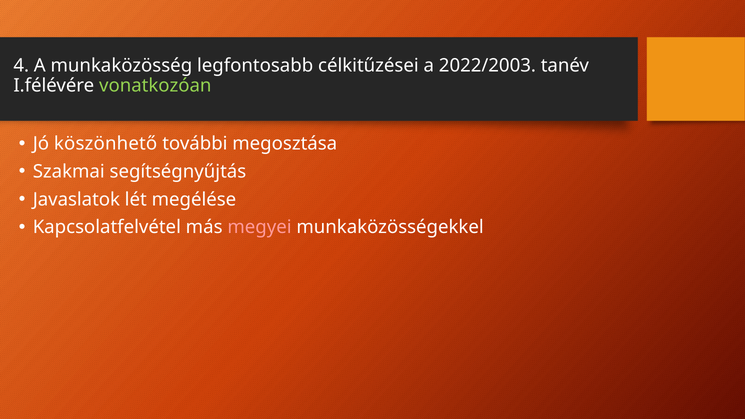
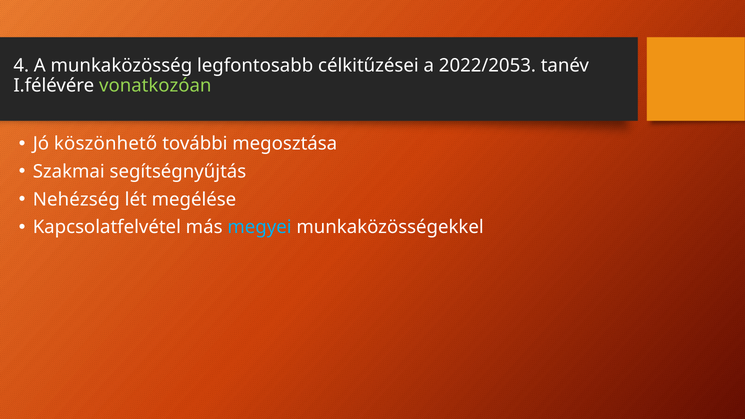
2022/2003: 2022/2003 -> 2022/2053
Javaslatok: Javaslatok -> Nehézség
megyei colour: pink -> light blue
